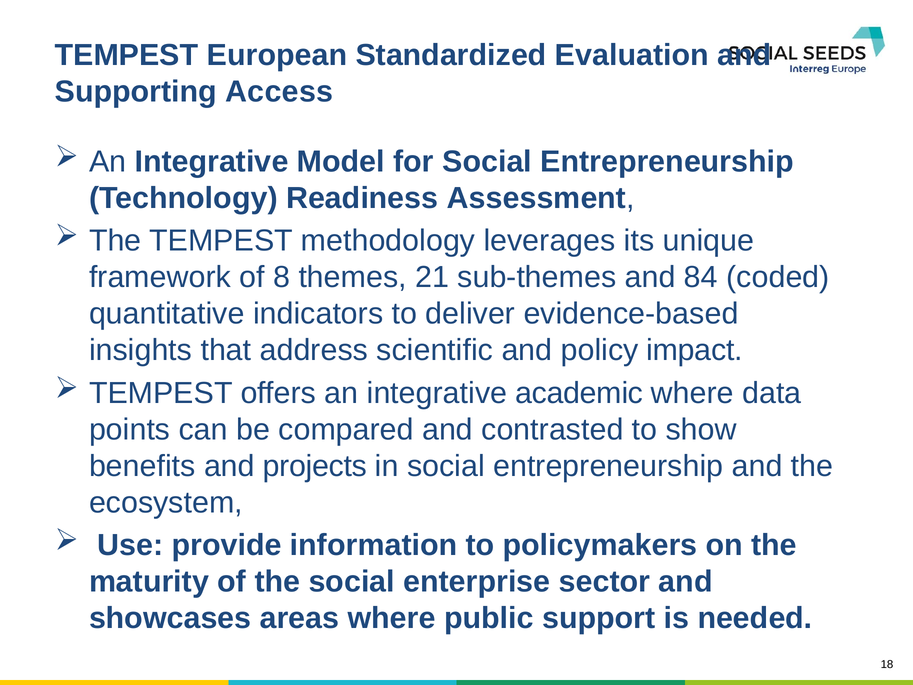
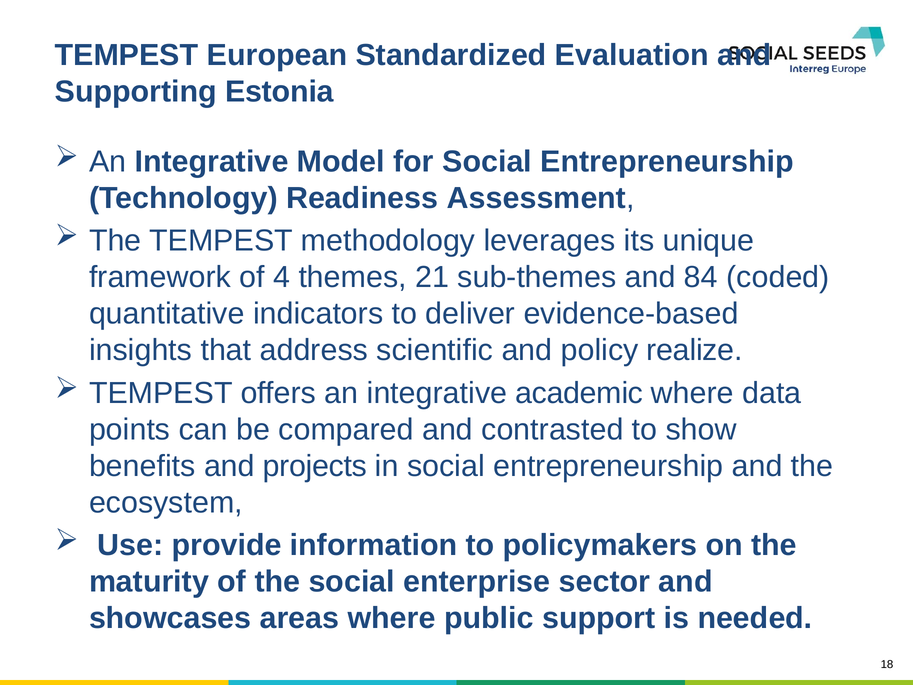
Access: Access -> Estonia
8: 8 -> 4
impact: impact -> realize
